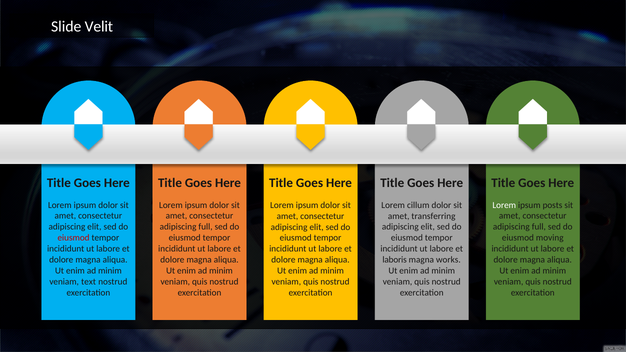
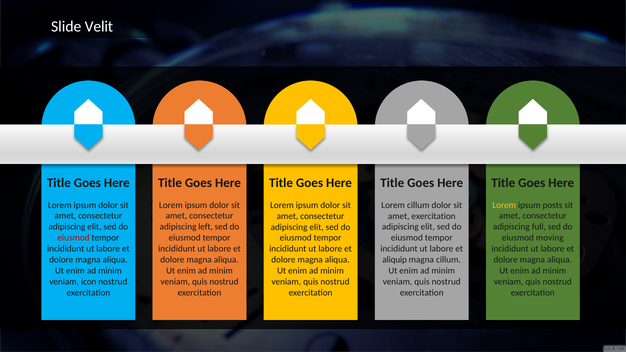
Lorem at (504, 205) colour: white -> yellow
amet transferring: transferring -> exercitation
full at (206, 227): full -> left
laboris: laboris -> aliquip
magna works: works -> cillum
text: text -> icon
